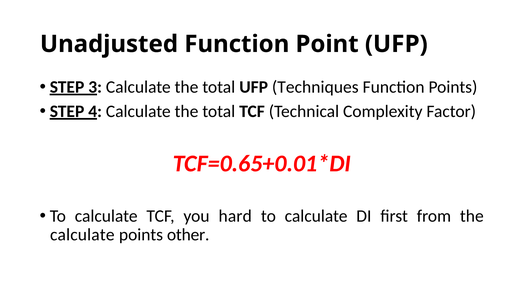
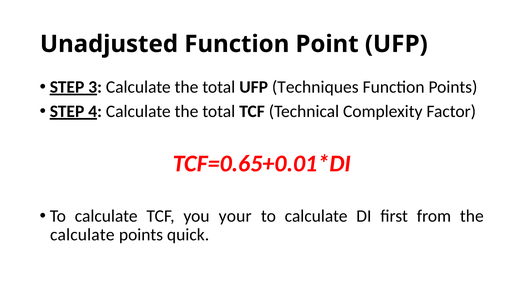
hard: hard -> your
other: other -> quick
